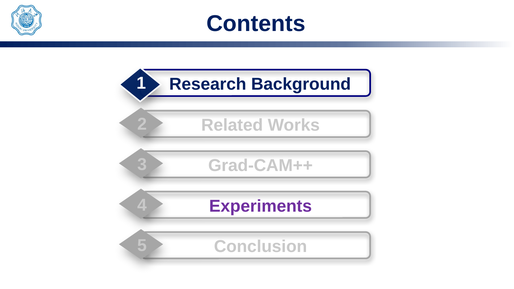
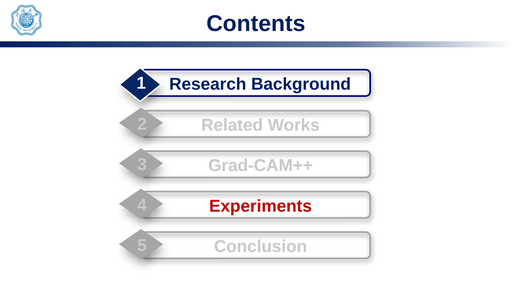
Experiments colour: purple -> red
